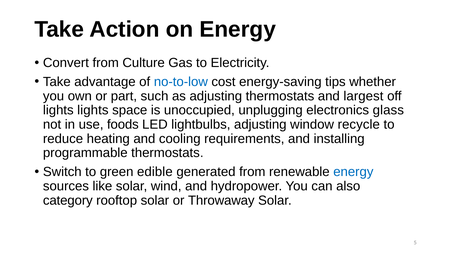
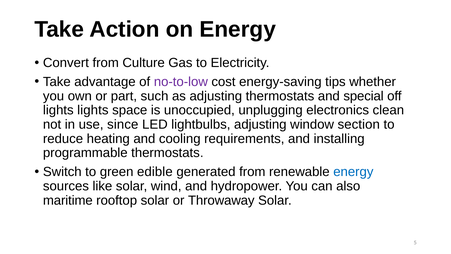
no-to-low colour: blue -> purple
largest: largest -> special
glass: glass -> clean
foods: foods -> since
recycle: recycle -> section
category: category -> maritime
